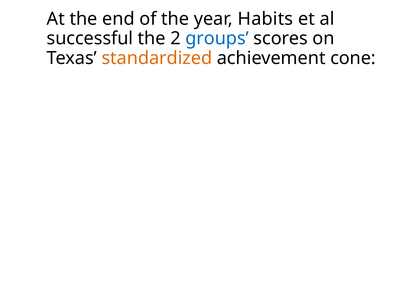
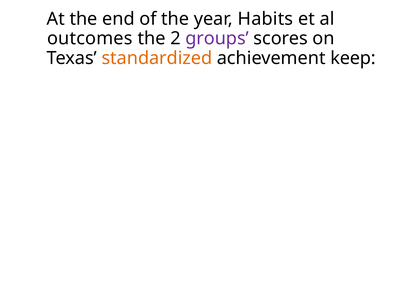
successful: successful -> outcomes
groups colour: blue -> purple
cone: cone -> keep
